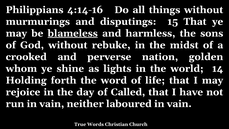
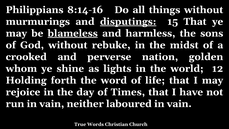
4:14-16: 4:14-16 -> 8:14-16
disputings underline: none -> present
14: 14 -> 12
Called: Called -> Times
